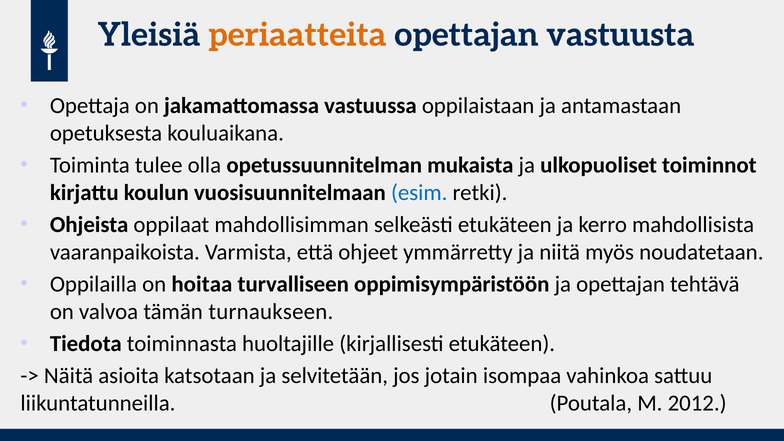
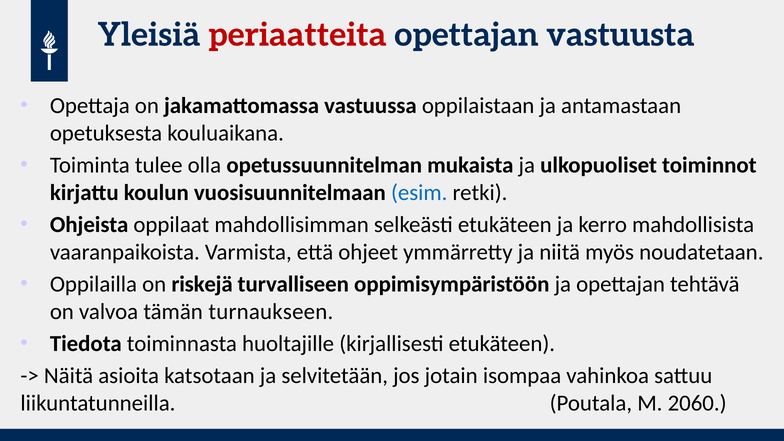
periaatteita colour: orange -> red
hoitaa: hoitaa -> riskejä
2012: 2012 -> 2060
